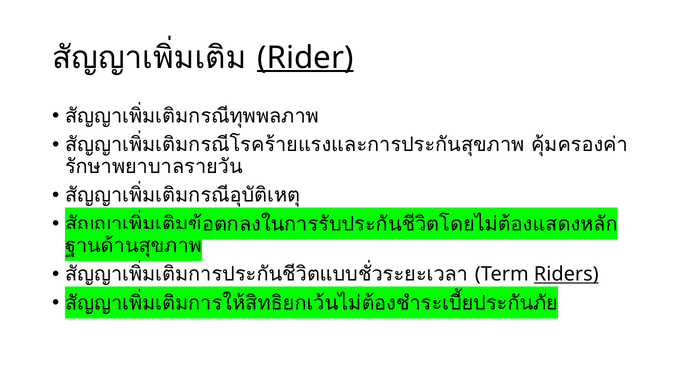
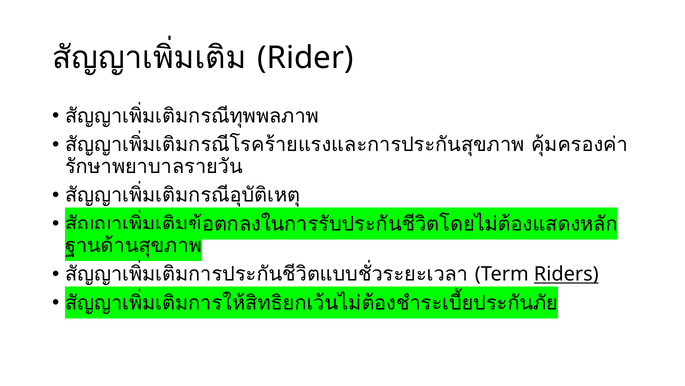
Rider underline: present -> none
